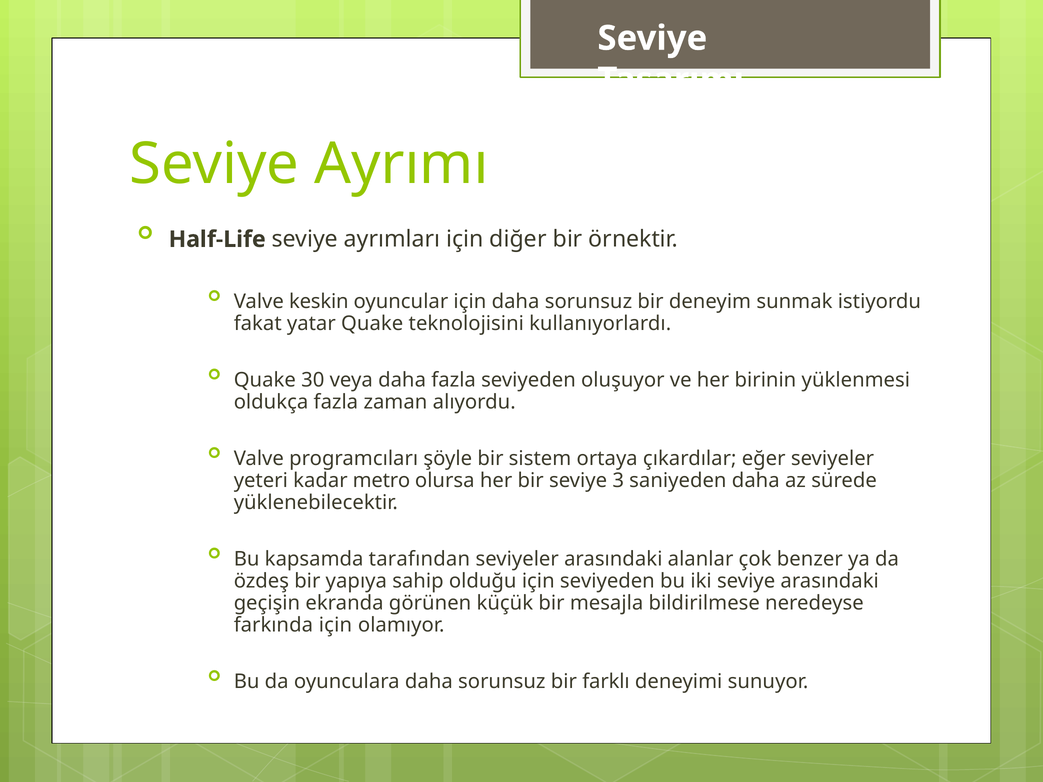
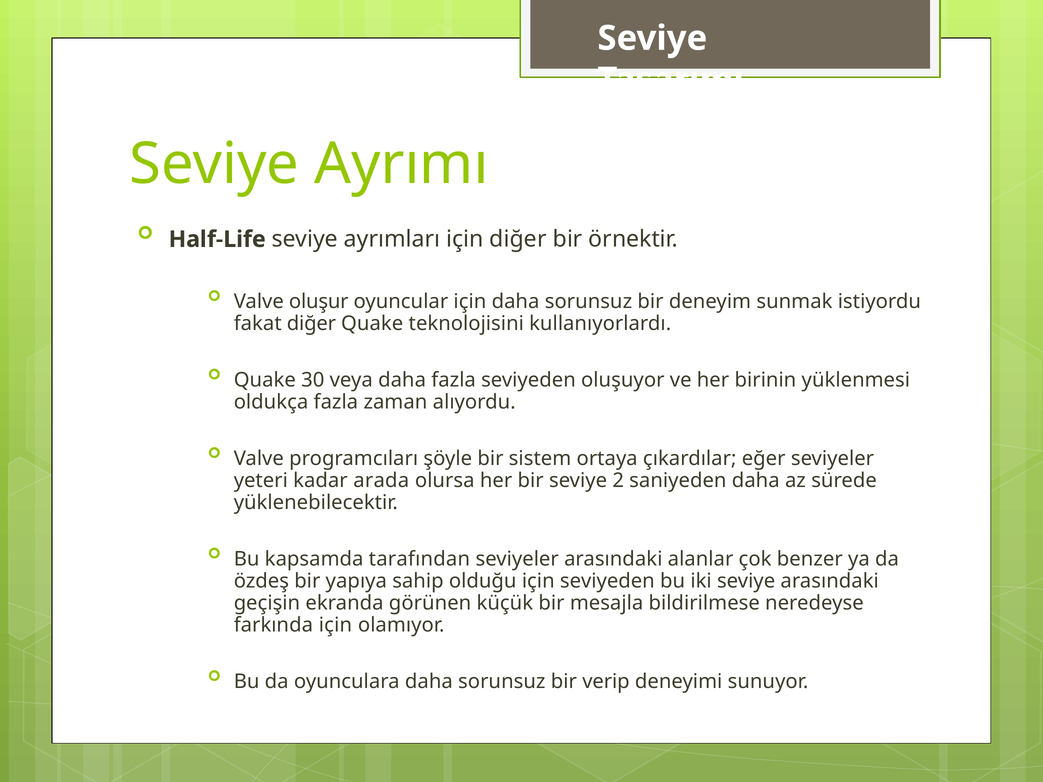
keskin: keskin -> oluşur
fakat yatar: yatar -> diğer
metro: metro -> arada
3: 3 -> 2
farklı: farklı -> verip
